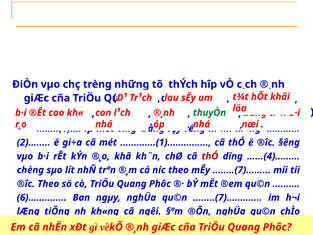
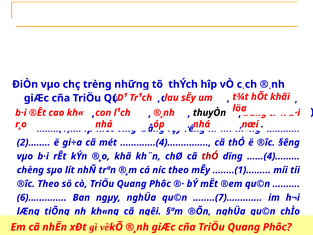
thuyÒn at (210, 113) colour: green -> black
.............(1: .............(1 -> .............(4
mÊy ........(7: ........(7 -> ........(1
